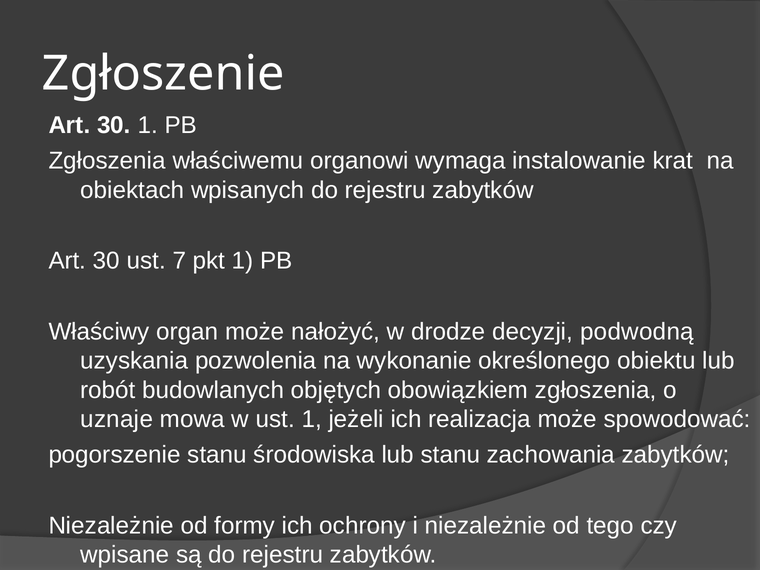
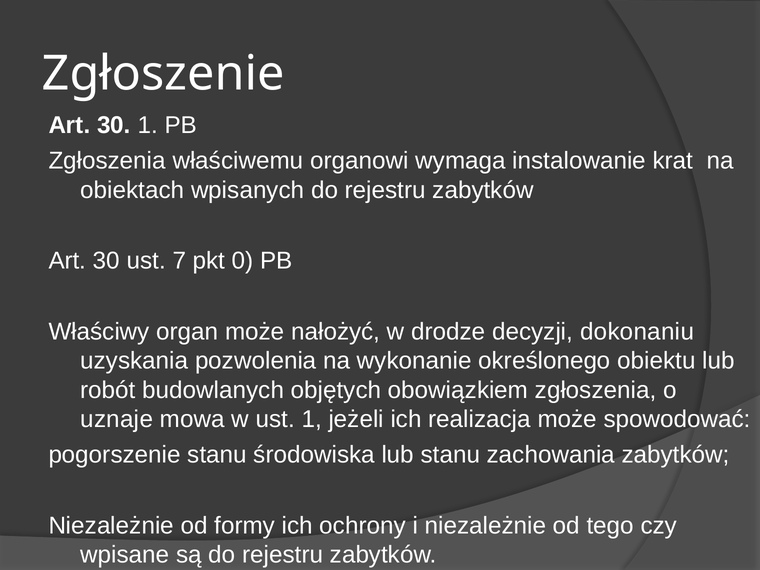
pkt 1: 1 -> 0
podwodną: podwodną -> dokonaniu
